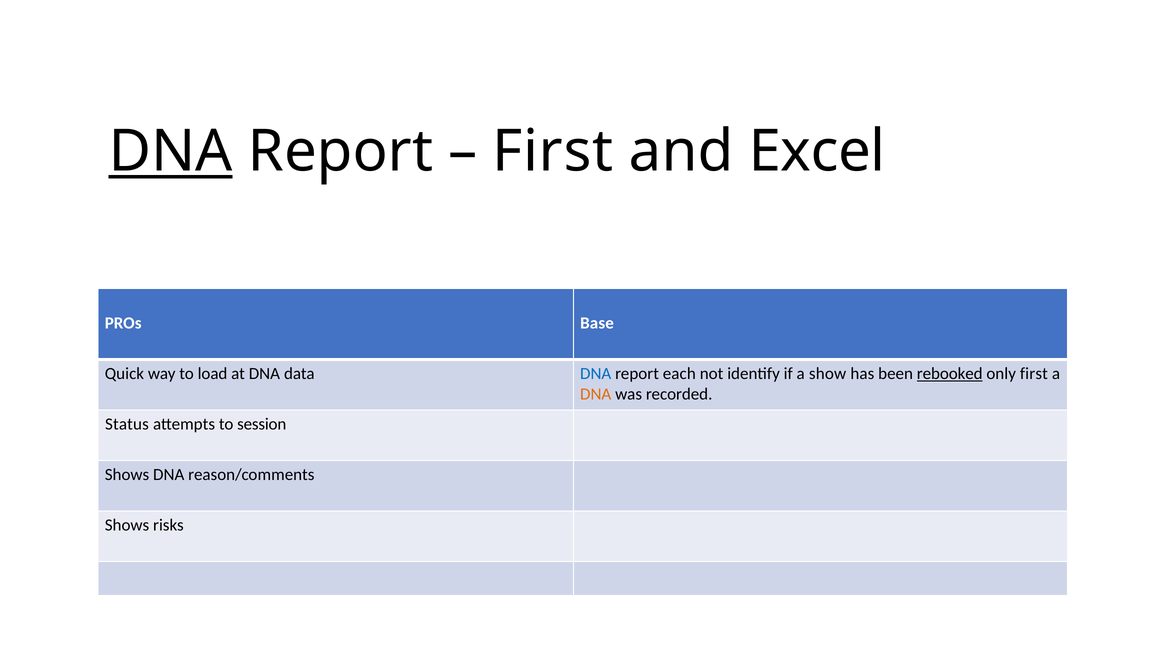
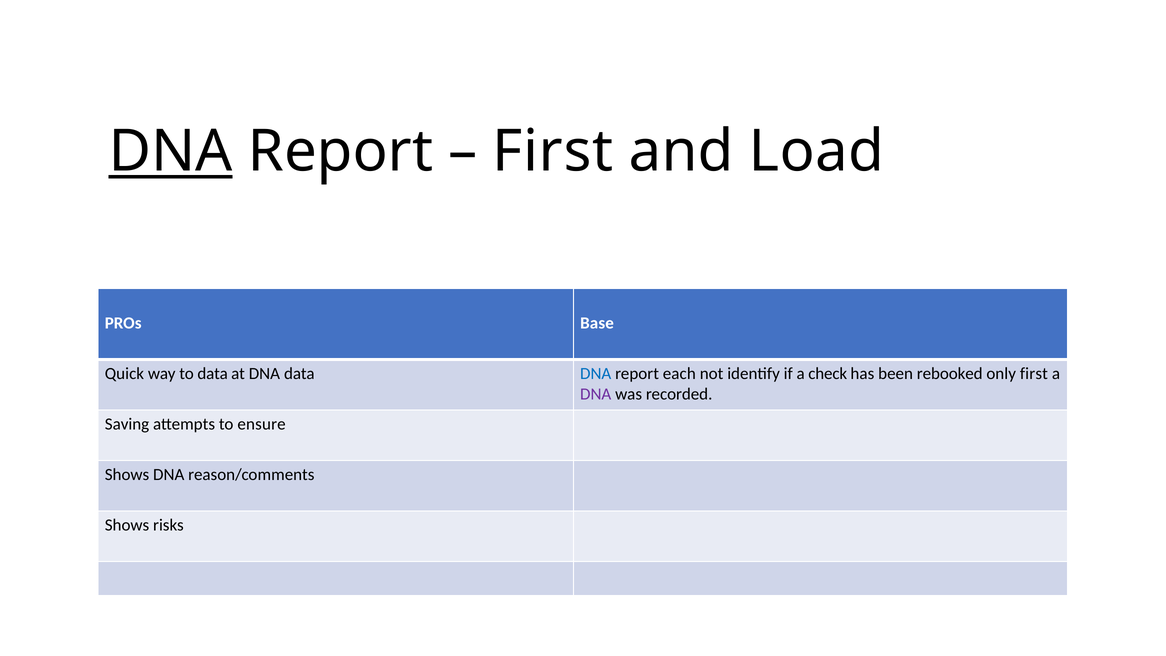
Excel: Excel -> Load
to load: load -> data
show: show -> check
rebooked underline: present -> none
DNA at (596, 394) colour: orange -> purple
Status: Status -> Saving
session: session -> ensure
